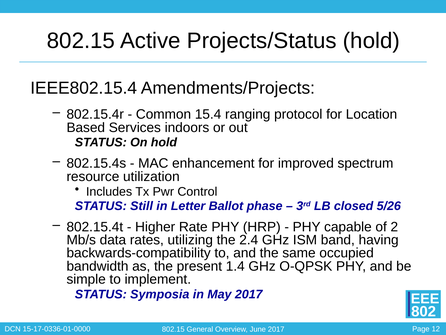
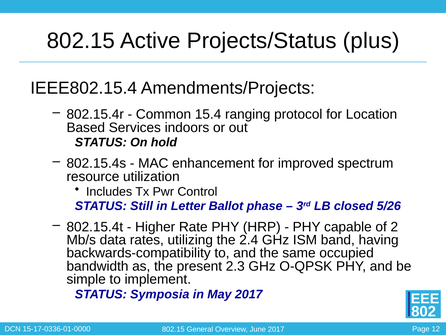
Projects/Status hold: hold -> plus
1.4: 1.4 -> 2.3
